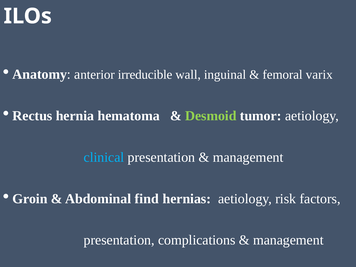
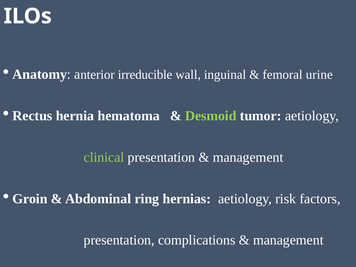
varix: varix -> urine
clinical colour: light blue -> light green
find: find -> ring
